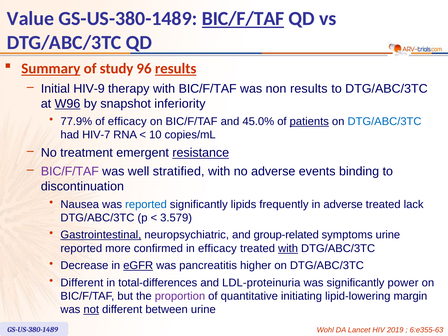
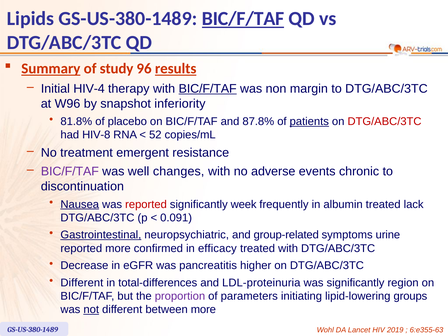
Value: Value -> Lipids
HIV-9: HIV-9 -> HIV-4
BIC/F/TAF at (208, 89) underline: none -> present
non results: results -> margin
W96 underline: present -> none
77.9%: 77.9% -> 81.8%
of efficacy: efficacy -> placebo
45.0%: 45.0% -> 87.8%
DTG/ABC/3TC at (385, 121) colour: blue -> red
HIV-7: HIV-7 -> HIV-8
10: 10 -> 52
resistance underline: present -> none
stratified: stratified -> changes
binding: binding -> chronic
Nausea underline: none -> present
reported at (146, 204) colour: blue -> red
lipids: lipids -> week
in adverse: adverse -> albumin
3.579: 3.579 -> 0.091
with at (288, 248) underline: present -> none
eGFR underline: present -> none
power: power -> region
quantitative: quantitative -> parameters
margin: margin -> groups
between urine: urine -> more
